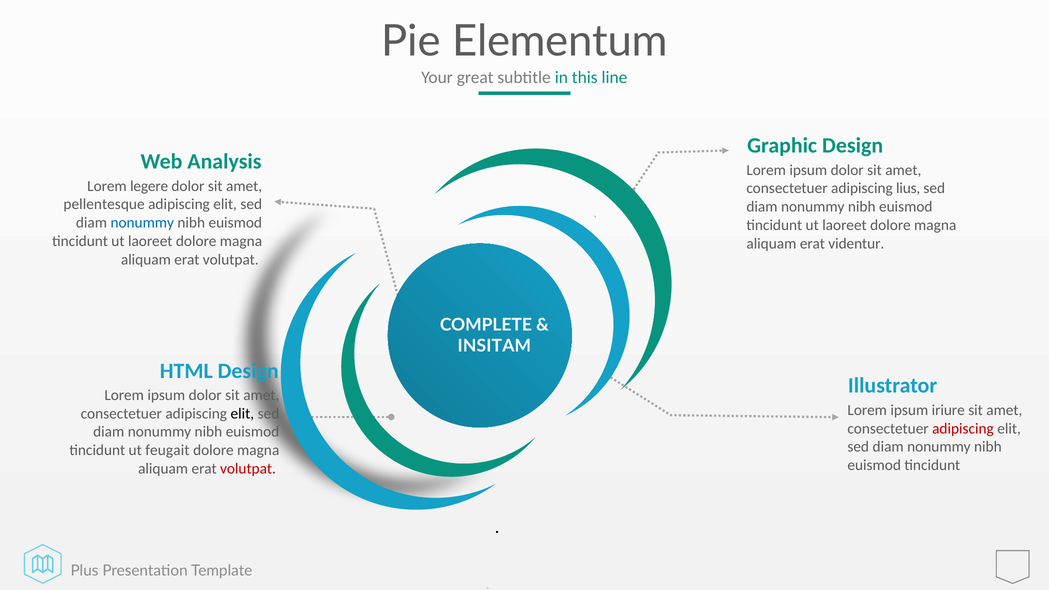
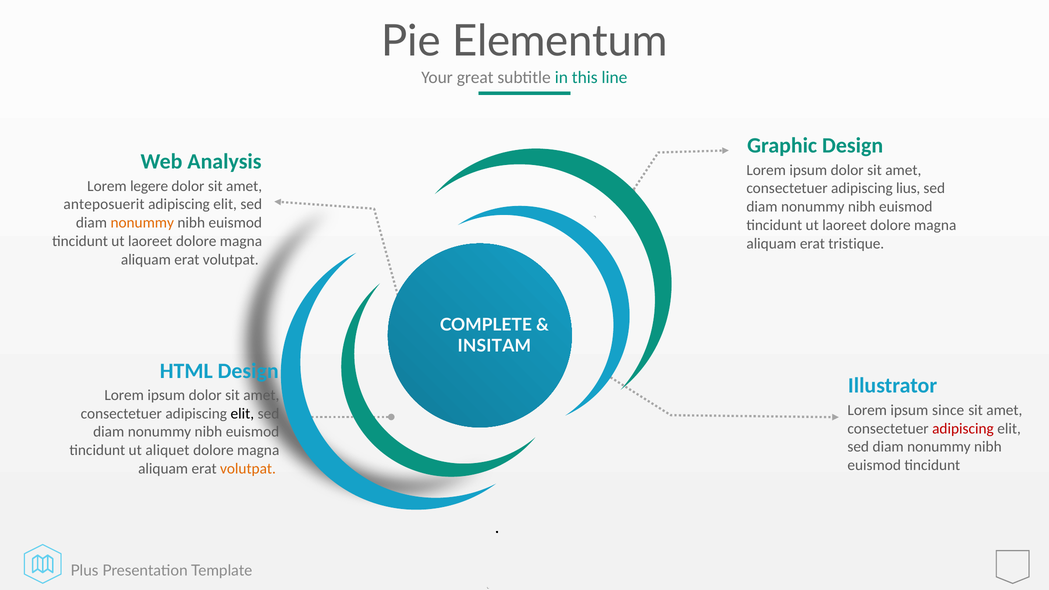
pellentesque: pellentesque -> anteposuerit
nonummy at (142, 223) colour: blue -> orange
videntur: videntur -> tristique
iriure: iriure -> since
feugait: feugait -> aliquet
volutpat at (248, 469) colour: red -> orange
